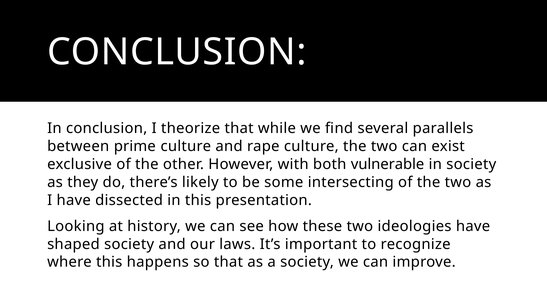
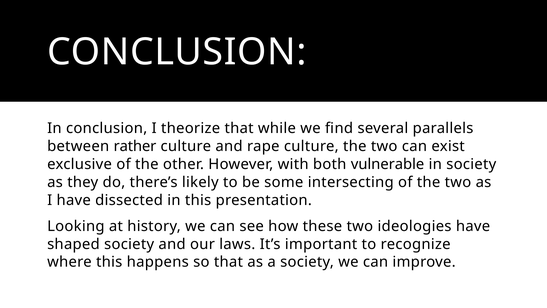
prime: prime -> rather
